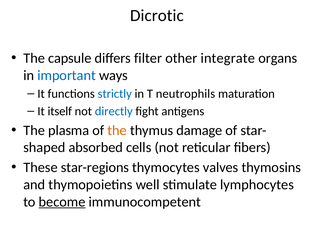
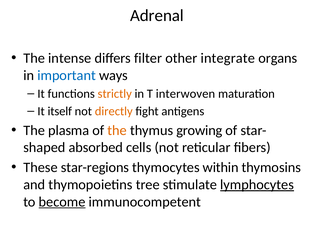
Dicrotic: Dicrotic -> Adrenal
capsule: capsule -> intense
strictly colour: blue -> orange
neutrophils: neutrophils -> interwoven
directly colour: blue -> orange
damage: damage -> growing
valves: valves -> within
well: well -> tree
lymphocytes underline: none -> present
